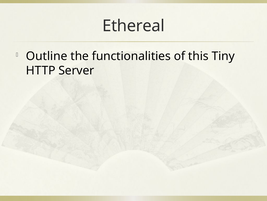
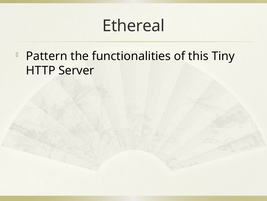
Outline: Outline -> Pattern
